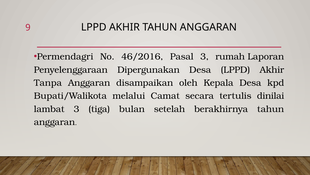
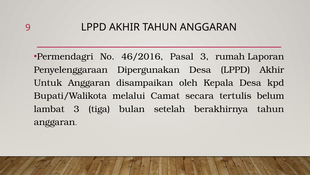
Tanpa: Tanpa -> Untuk
dinilai: dinilai -> belum
